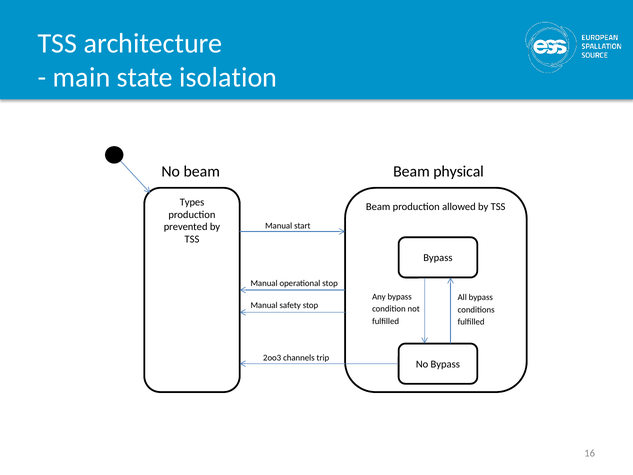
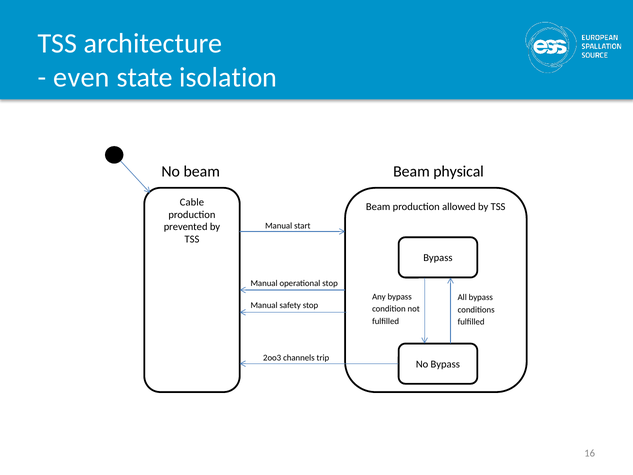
main: main -> even
Types: Types -> Cable
